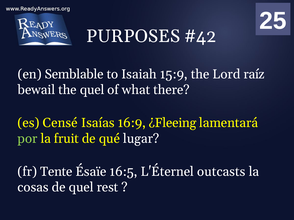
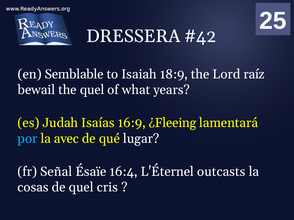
PURPOSES: PURPOSES -> DRESSERA
15:9: 15:9 -> 18:9
there: there -> years
Censé: Censé -> Judah
por colour: light green -> light blue
fruit: fruit -> avec
Tente: Tente -> Señal
16:5: 16:5 -> 16:4
rest: rest -> cris
